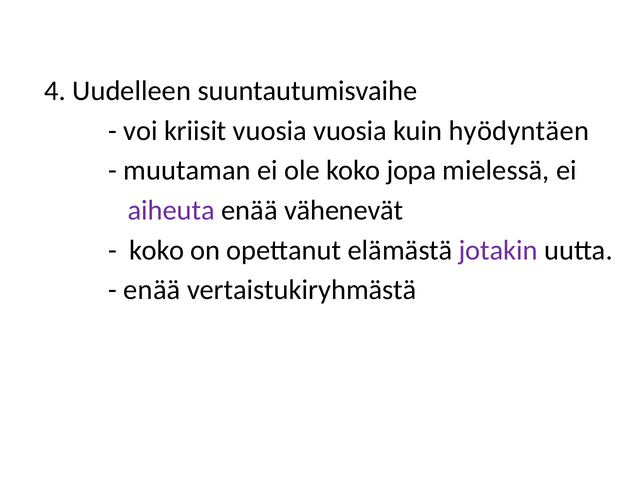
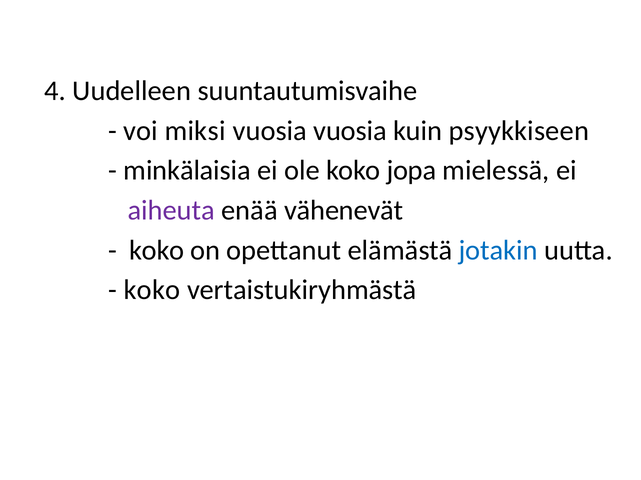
kriisit: kriisit -> miksi
hyödyntäen: hyödyntäen -> psyykkiseen
muutaman: muutaman -> minkälaisia
jotakin colour: purple -> blue
enää at (152, 291): enää -> koko
